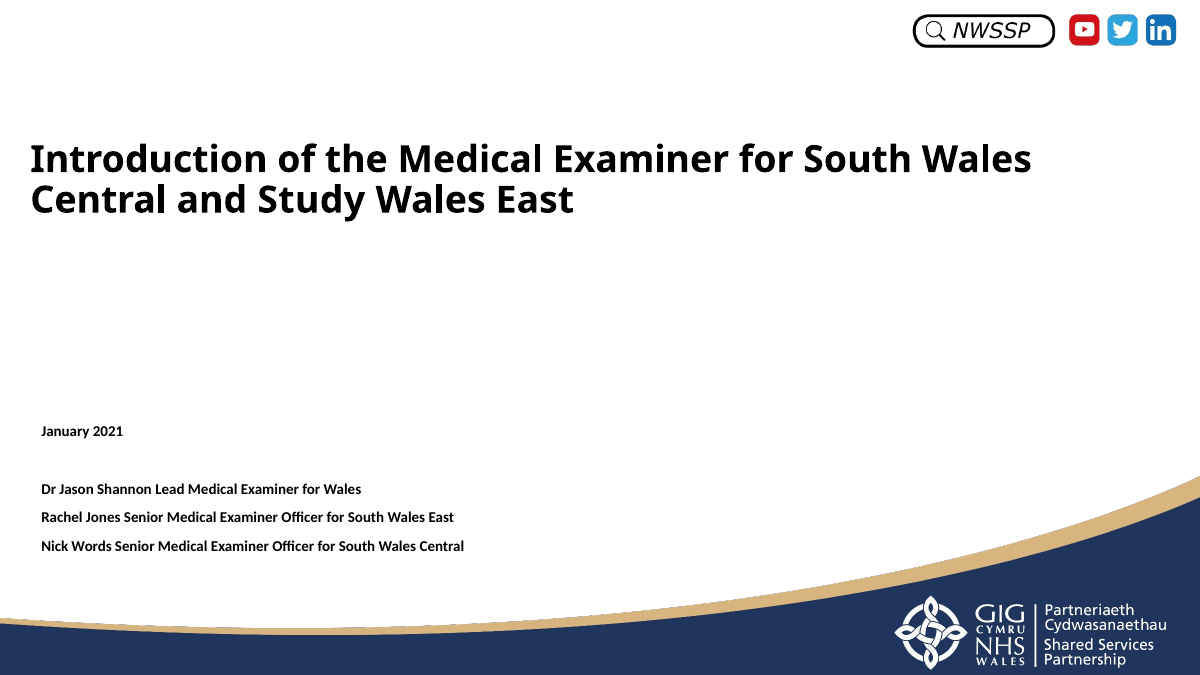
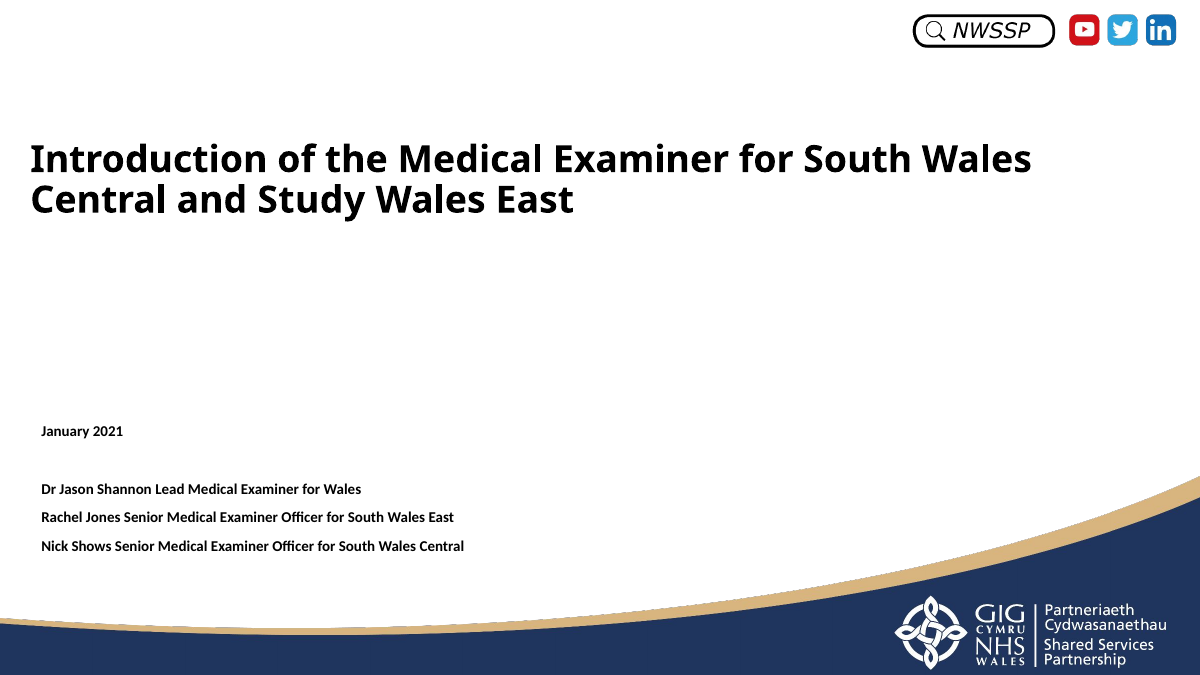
Words: Words -> Shows
